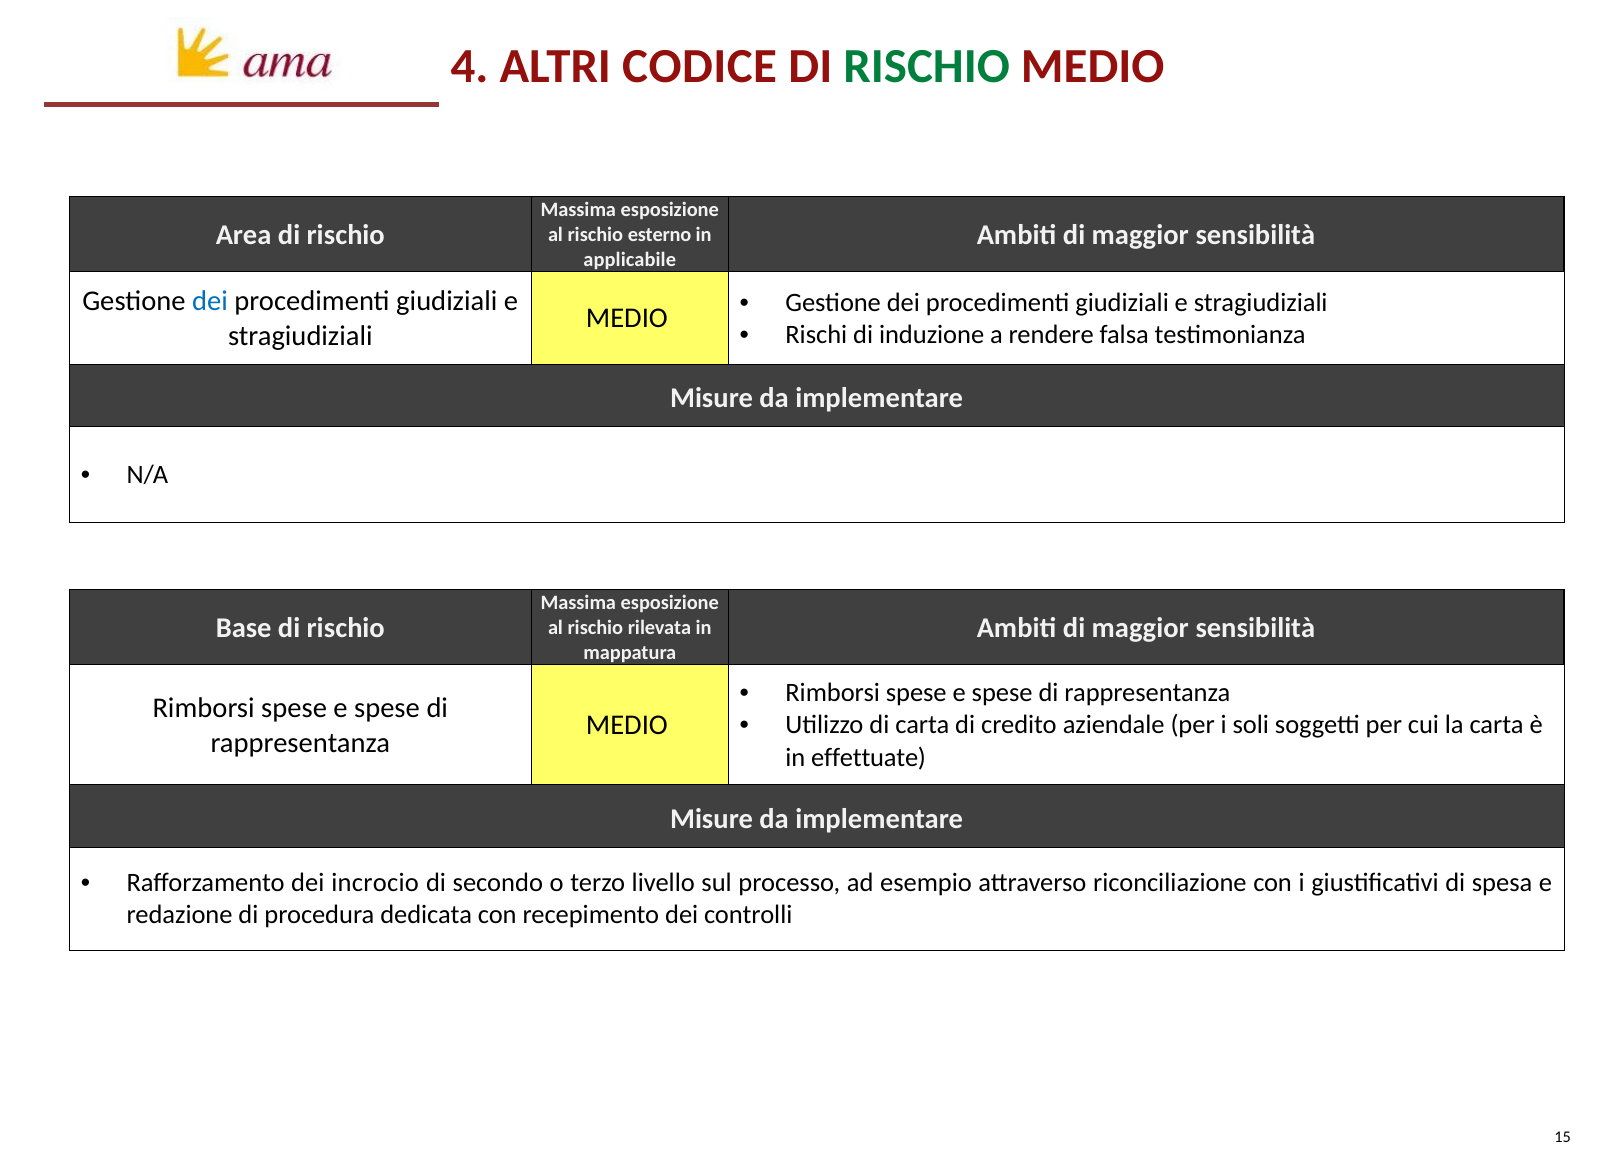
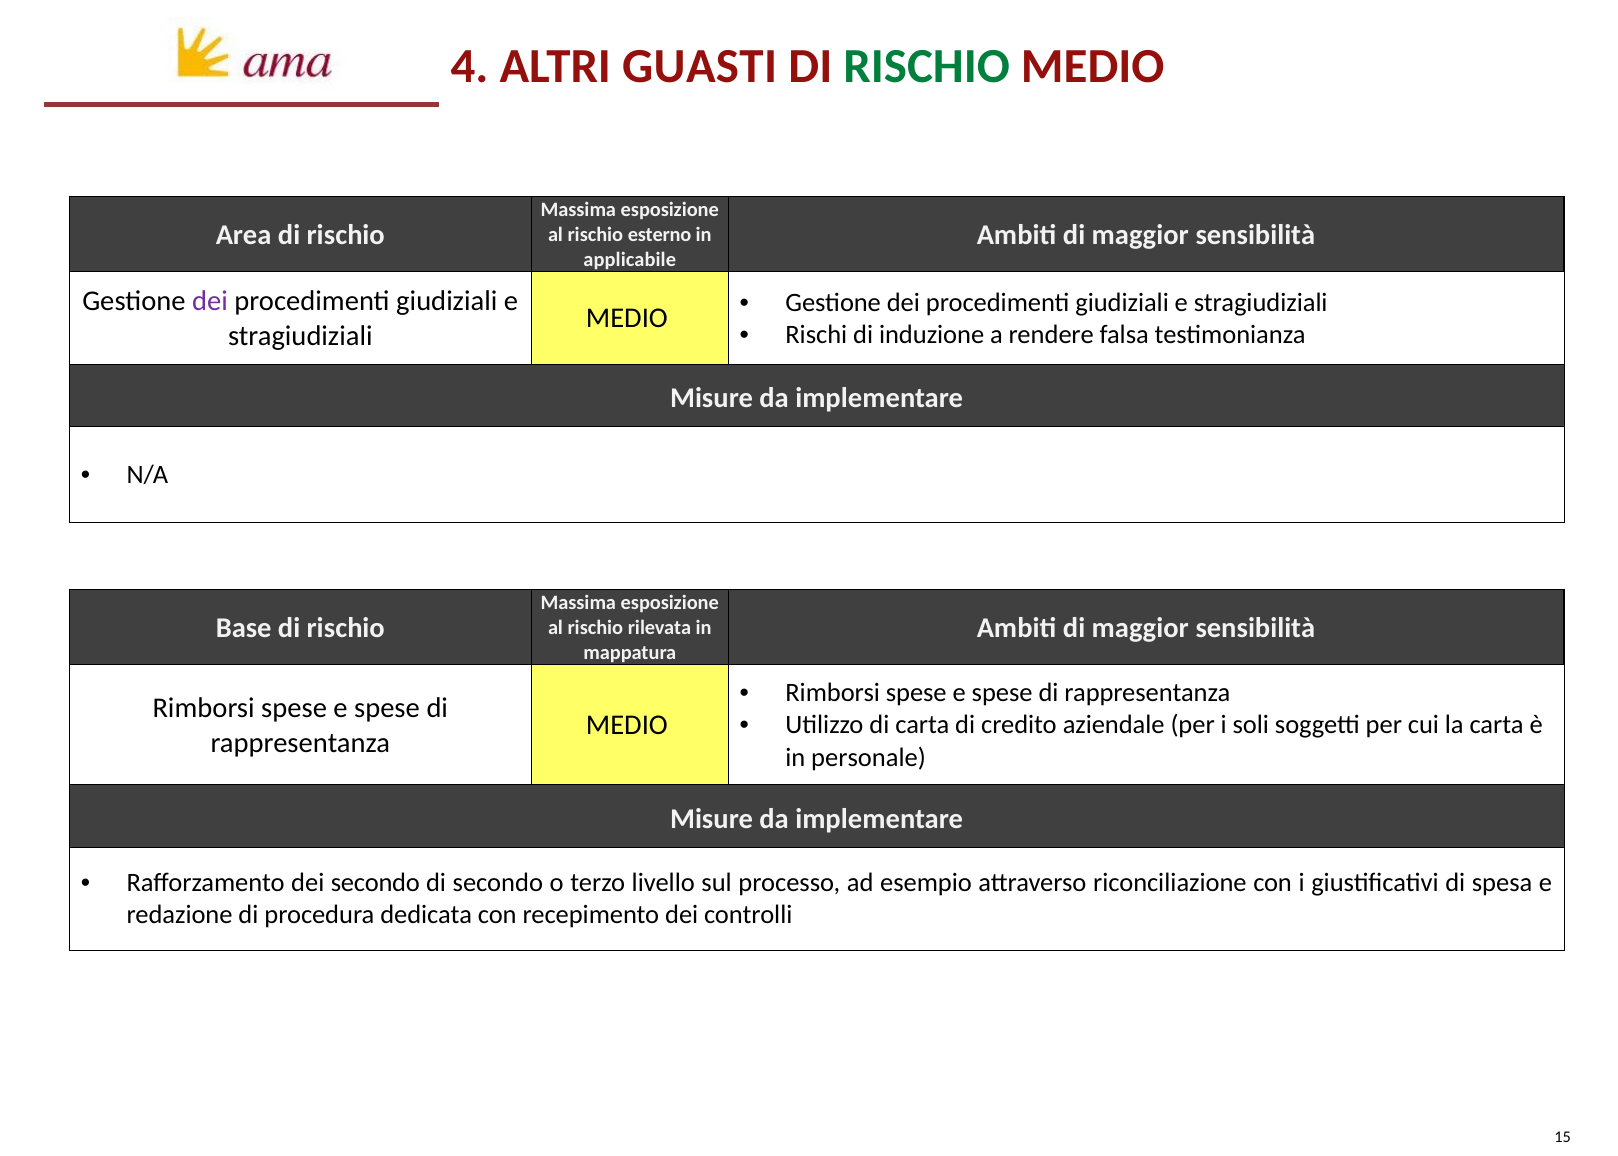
CODICE: CODICE -> GUASTI
dei at (210, 301) colour: blue -> purple
effettuate: effettuate -> personale
dei incrocio: incrocio -> secondo
